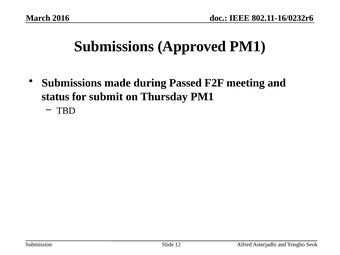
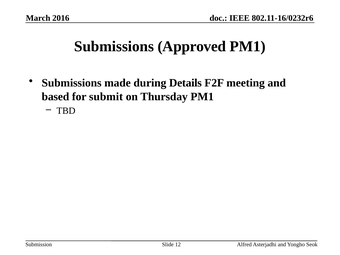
Passed: Passed -> Details
status: status -> based
